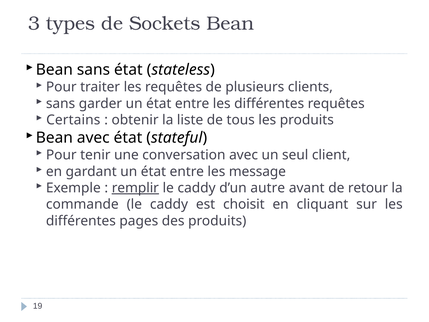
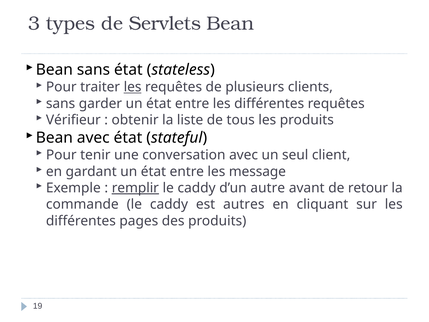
Sockets: Sockets -> Servlets
les at (133, 87) underline: none -> present
Certains: Certains -> Vérifieur
choisit: choisit -> autres
